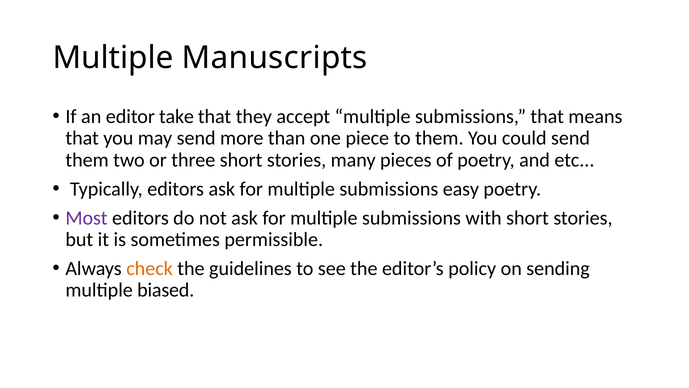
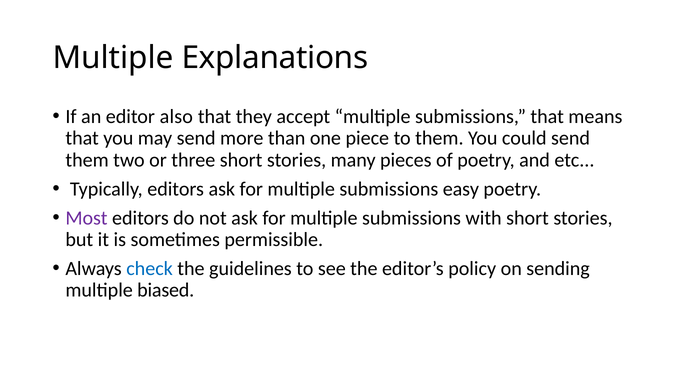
Manuscripts: Manuscripts -> Explanations
take: take -> also
check colour: orange -> blue
